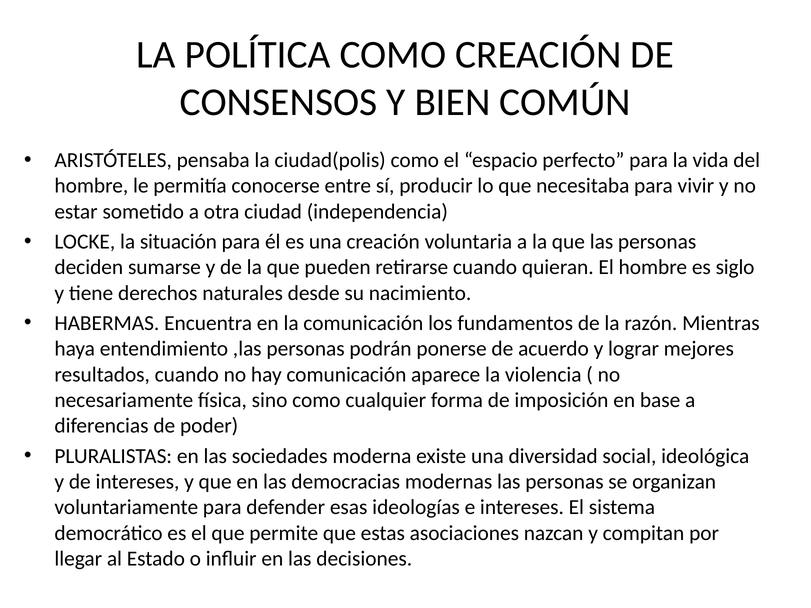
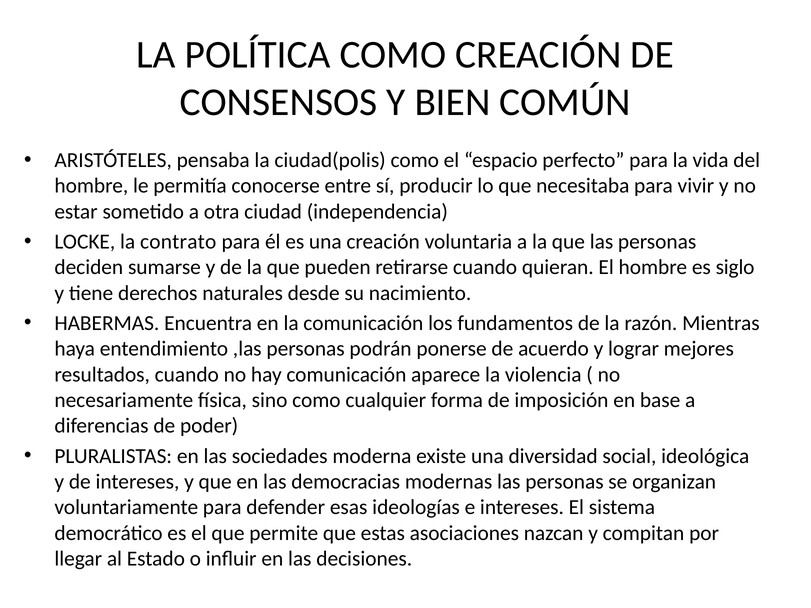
situación: situación -> contrato
